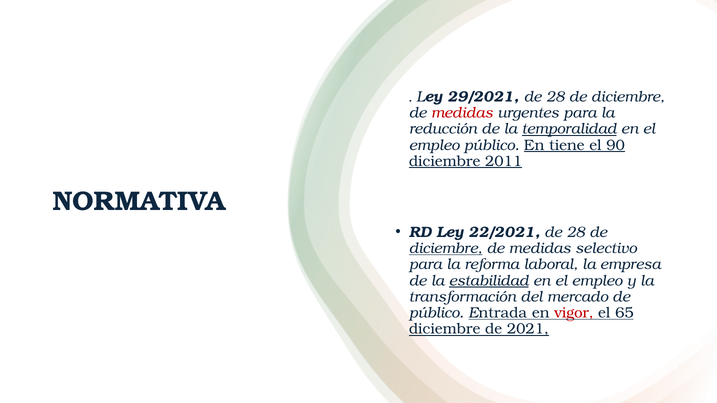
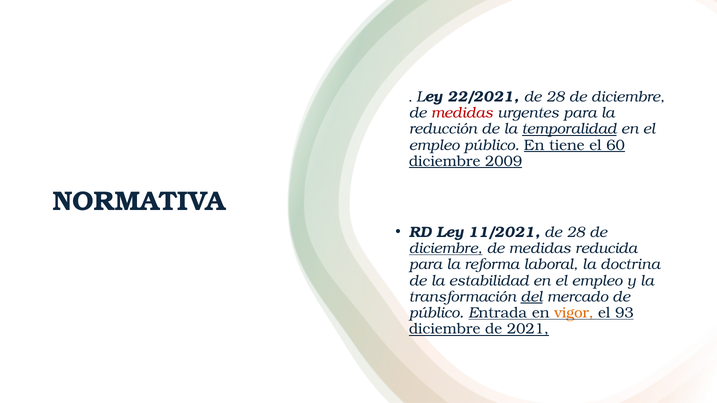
29/2021: 29/2021 -> 22/2021
90: 90 -> 60
2011: 2011 -> 2009
22/2021: 22/2021 -> 11/2021
selectivo: selectivo -> reducida
empresa: empresa -> doctrina
estabilidad underline: present -> none
del underline: none -> present
vigor colour: red -> orange
65: 65 -> 93
